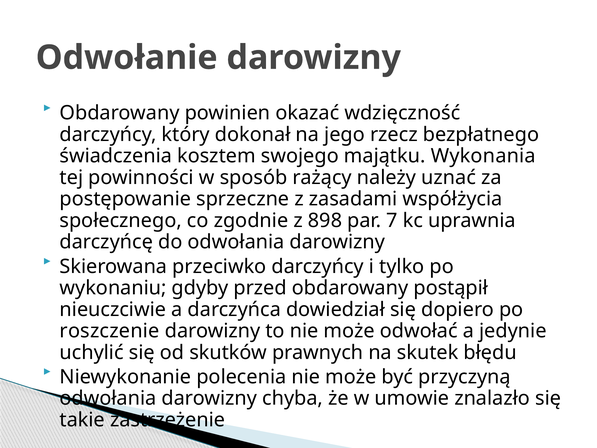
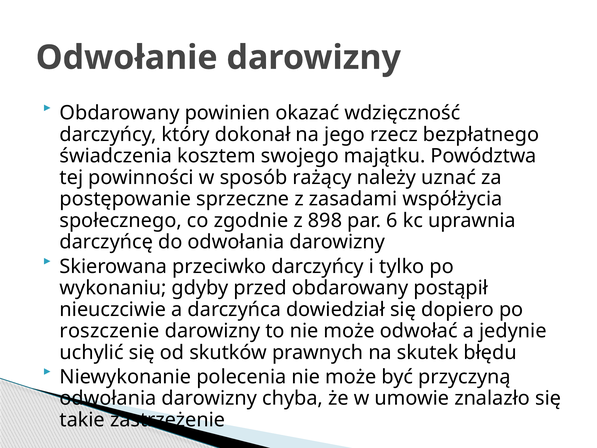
Wykonania: Wykonania -> Powództwa
7: 7 -> 6
